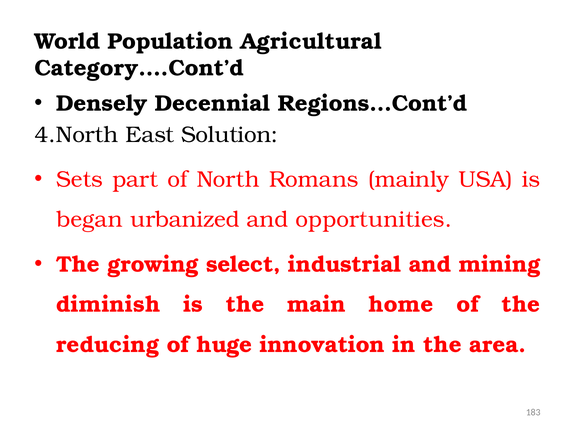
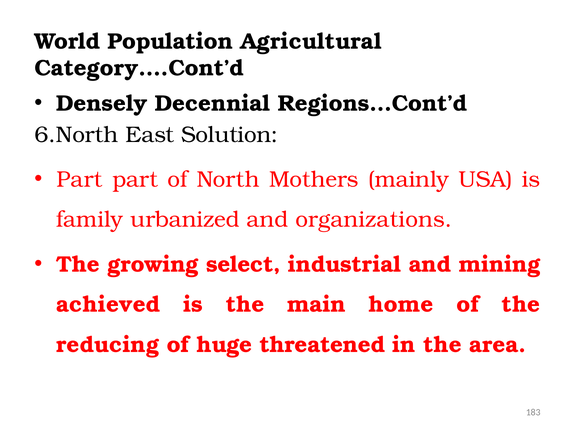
4.North: 4.North -> 6.North
Sets at (79, 179): Sets -> Part
Romans: Romans -> Mothers
began: began -> family
opportunities: opportunities -> organizations
diminish: diminish -> achieved
innovation: innovation -> threatened
